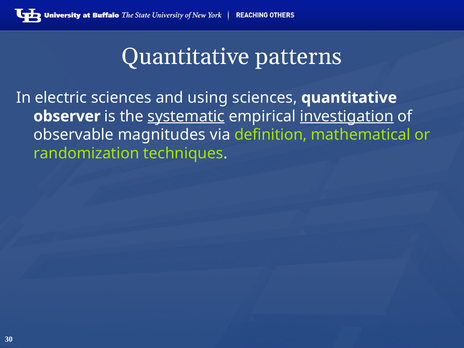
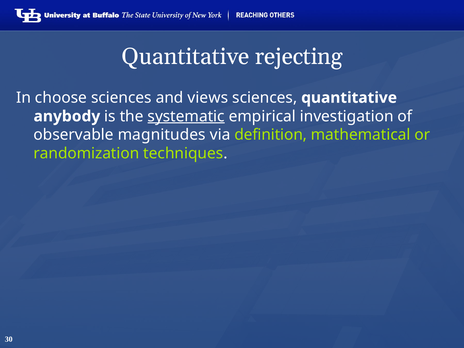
patterns: patterns -> rejecting
electric: electric -> choose
using: using -> views
observer: observer -> anybody
investigation underline: present -> none
